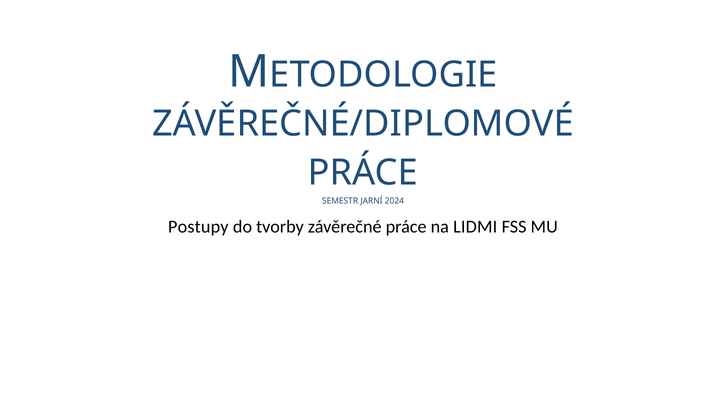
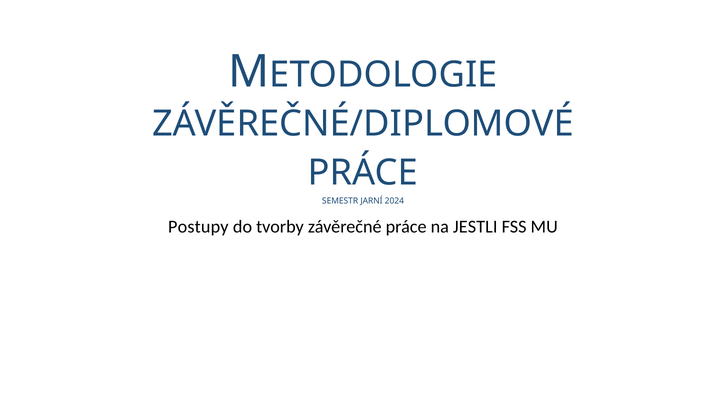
LIDMI: LIDMI -> JESTLI
